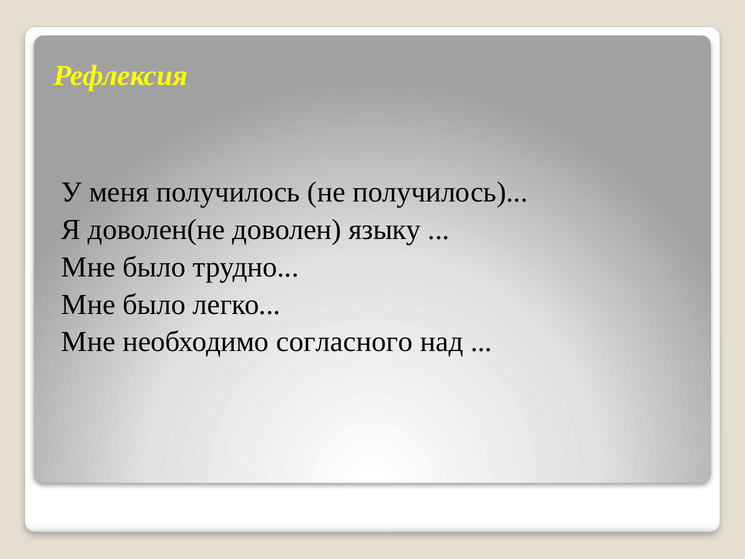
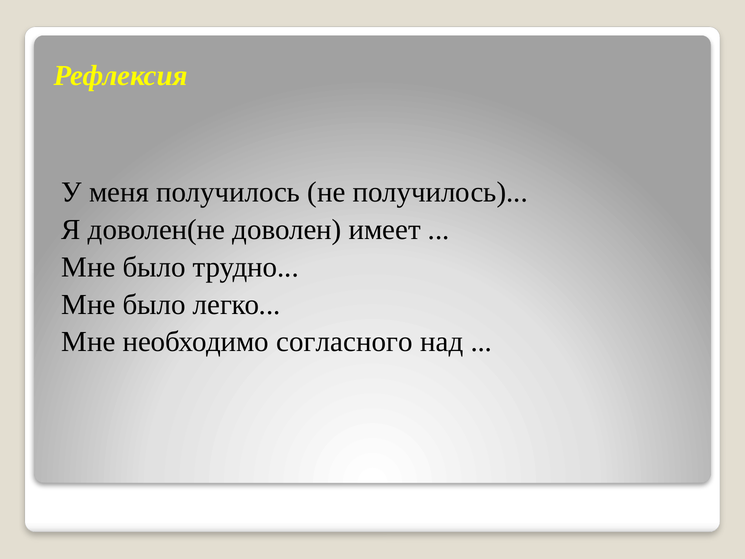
языку: языку -> имеет
